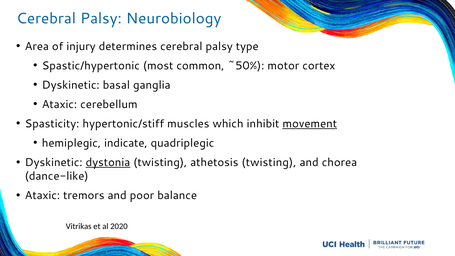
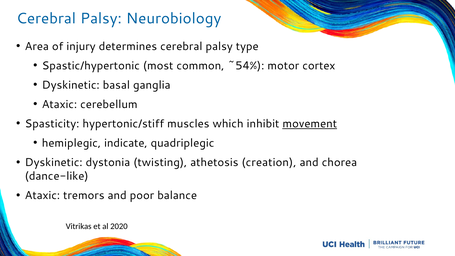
~50%: ~50% -> ~54%
dystonia underline: present -> none
athetosis twisting: twisting -> creation
